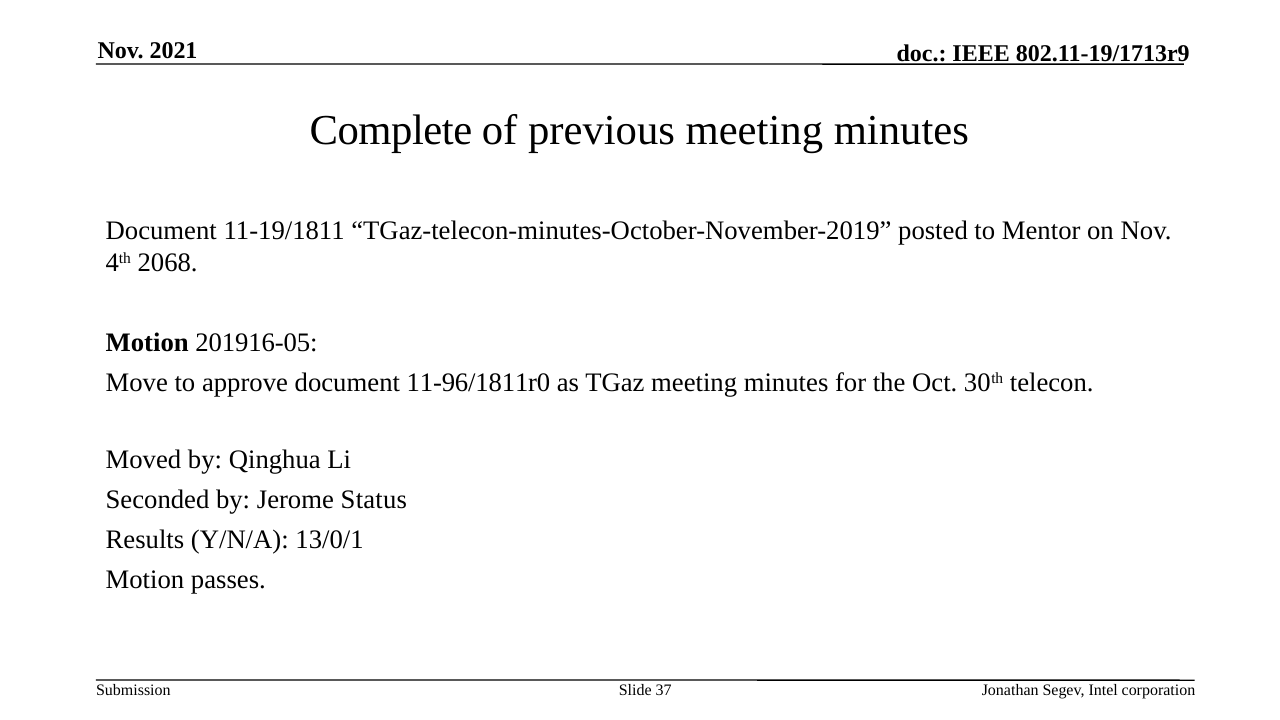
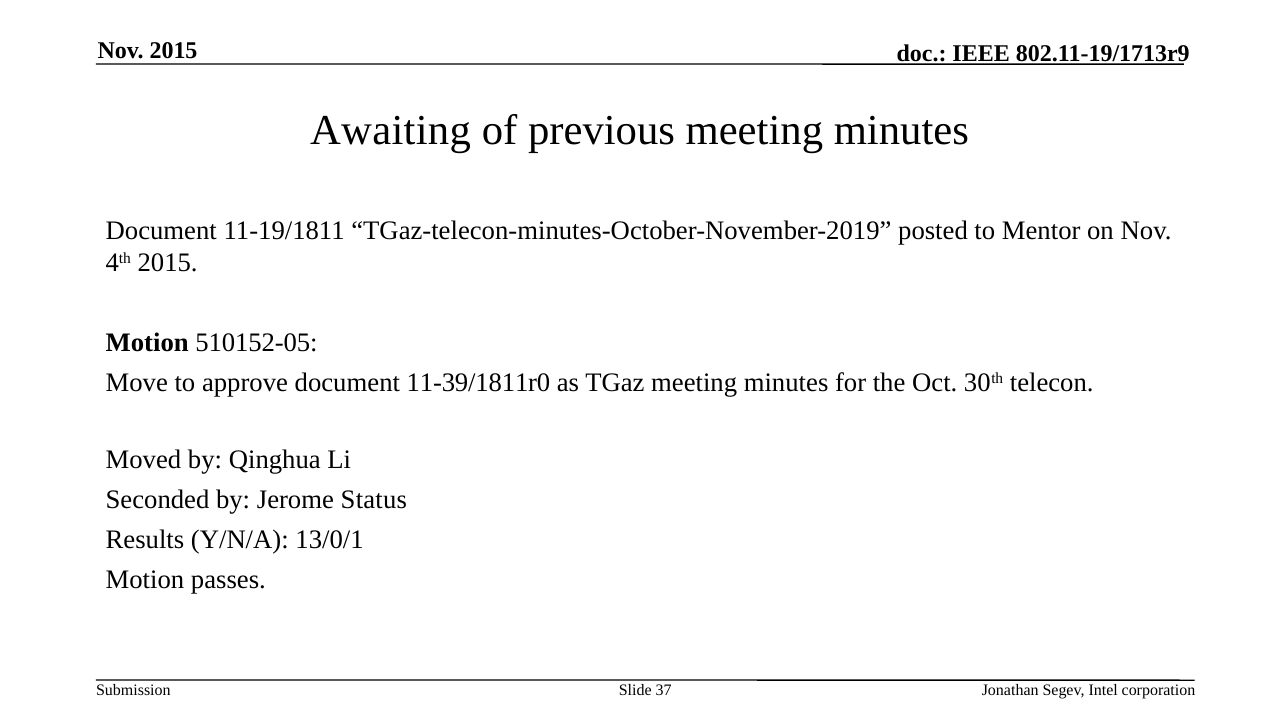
Nov 2021: 2021 -> 2015
Complete: Complete -> Awaiting
4th 2068: 2068 -> 2015
201916-05: 201916-05 -> 510152-05
11-96/1811r0: 11-96/1811r0 -> 11-39/1811r0
